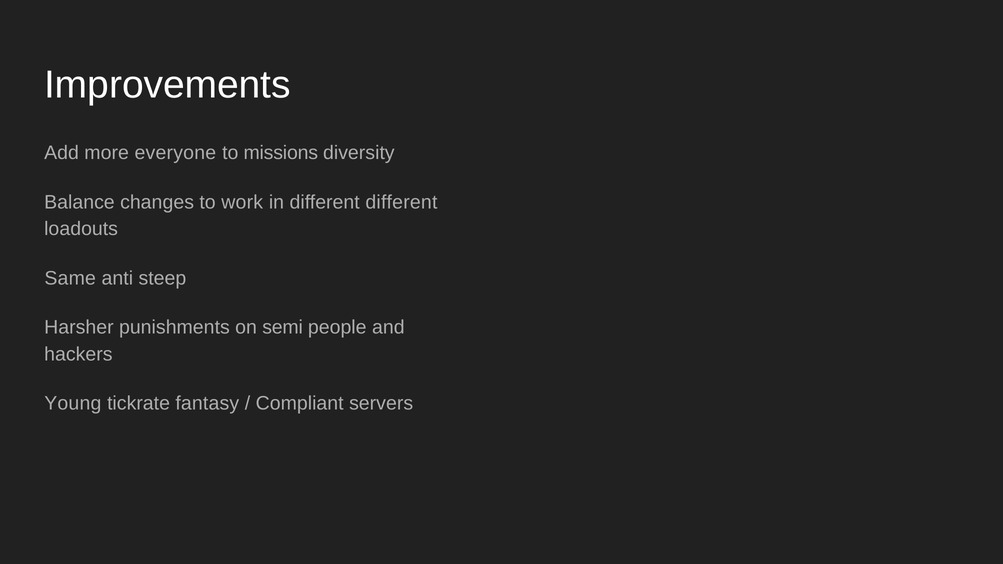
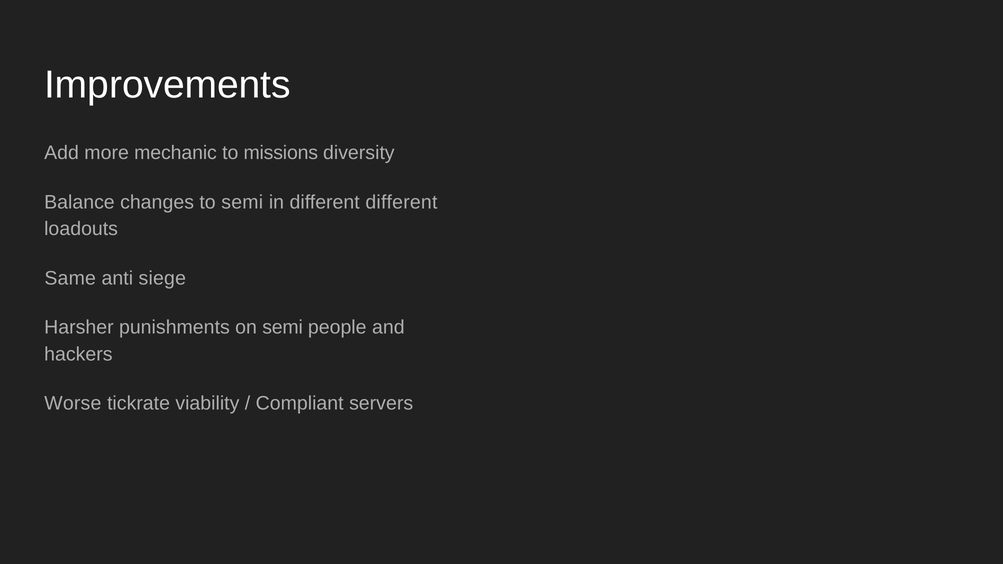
everyone: everyone -> mechanic
to work: work -> semi
steep: steep -> siege
Young: Young -> Worse
fantasy: fantasy -> viability
